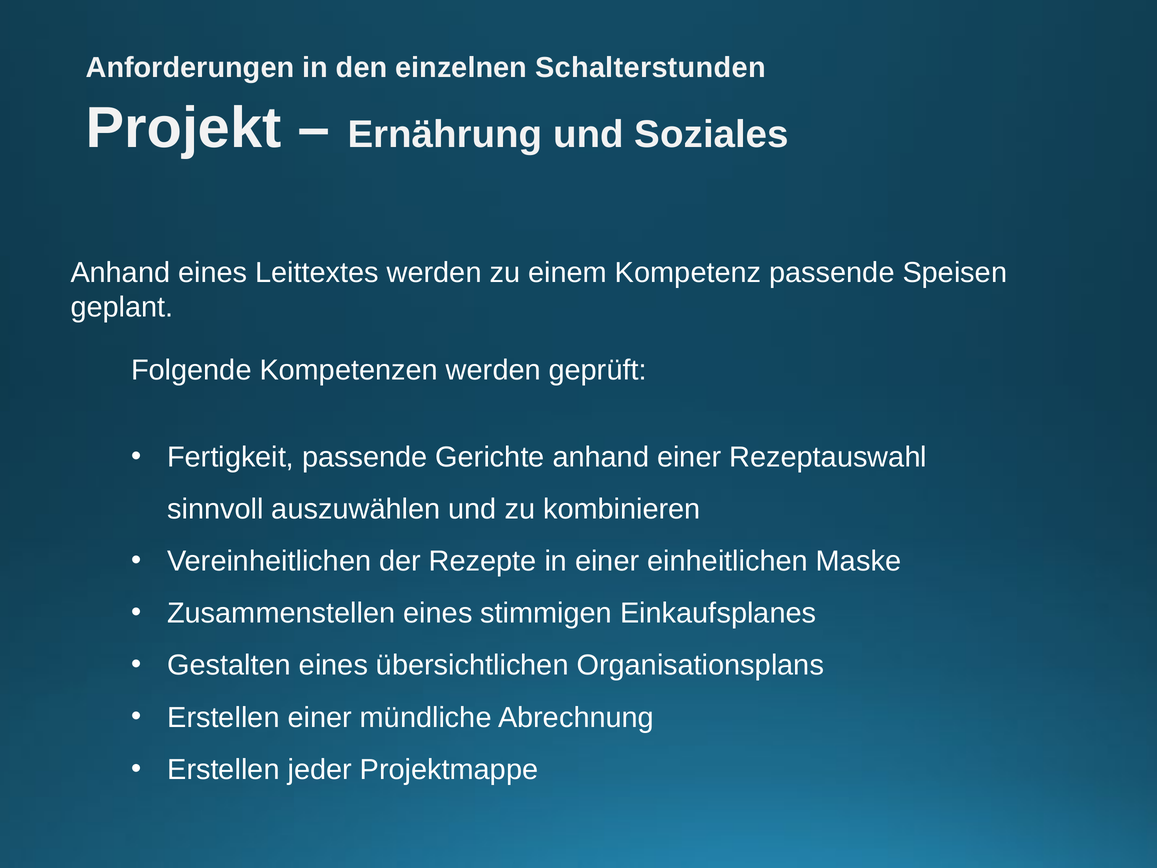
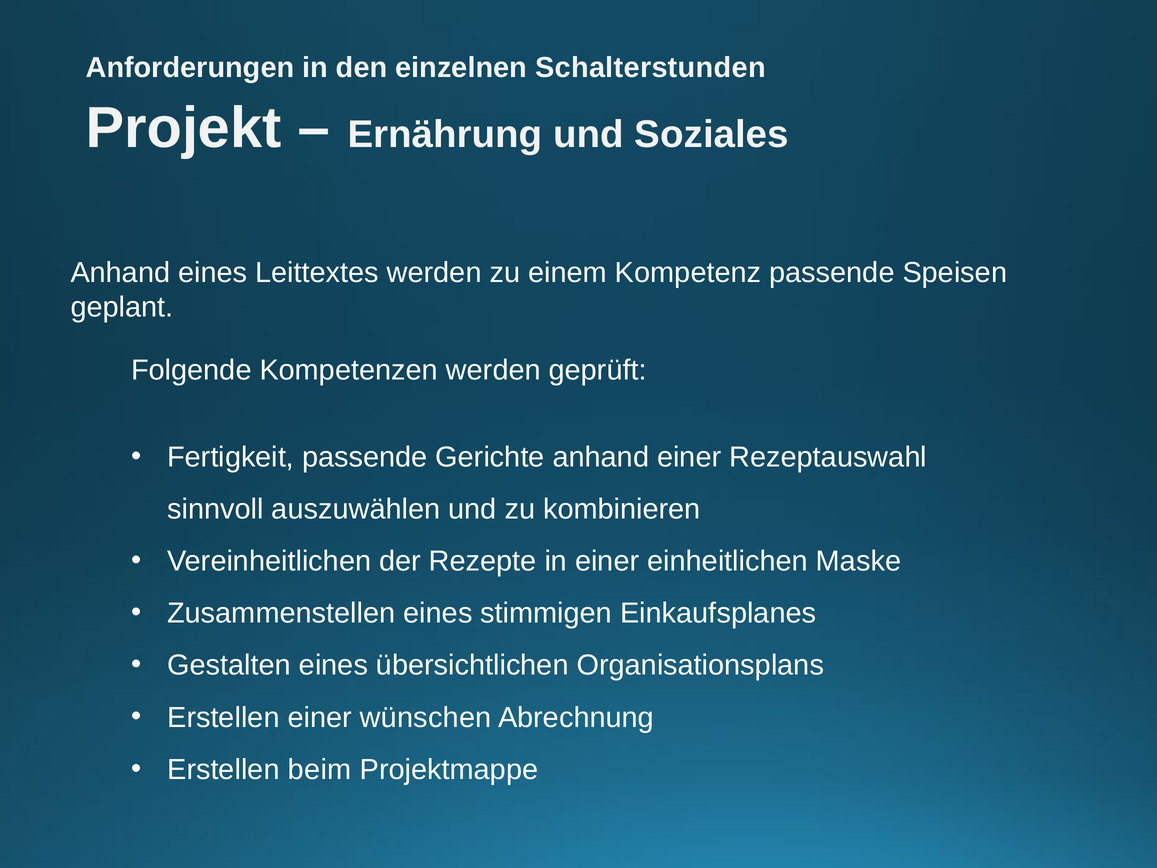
mündliche: mündliche -> wünschen
jeder: jeder -> beim
